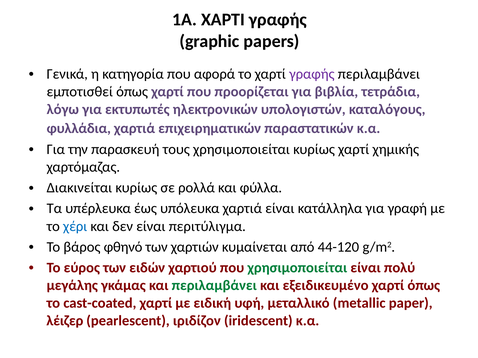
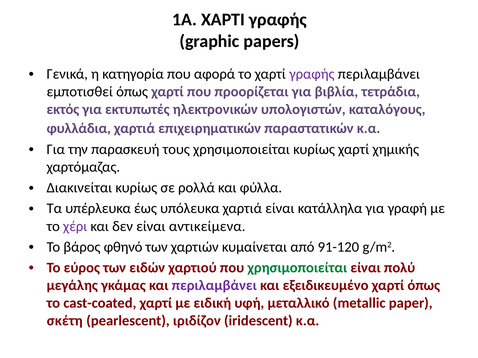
λόγω: λόγω -> εκτός
χέρι colour: blue -> purple
περιτύλιγμα: περιτύλιγμα -> αντικείμενα
44-120: 44-120 -> 91-120
περιλαμβάνει at (214, 286) colour: green -> purple
λέιζερ: λέιζερ -> σκέτη
